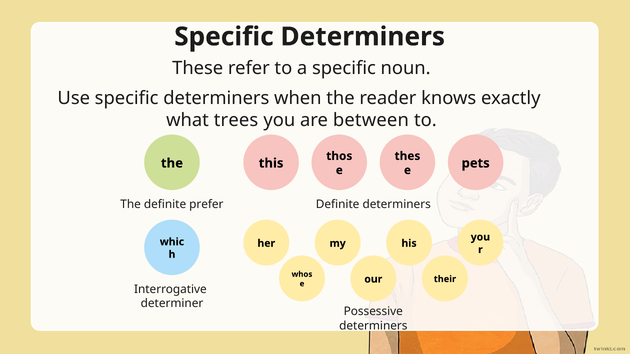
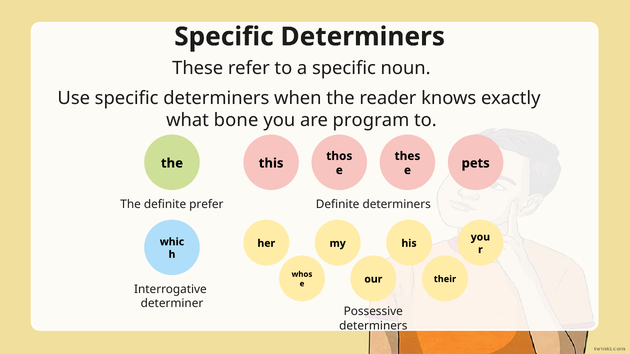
trees: trees -> bone
between: between -> program
